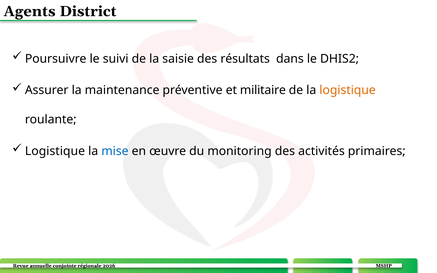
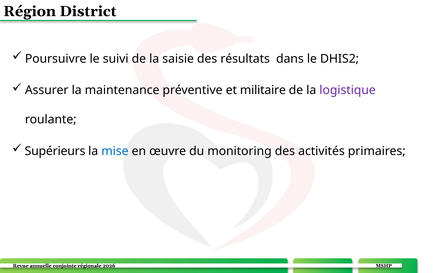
Agents: Agents -> Région
logistique at (348, 90) colour: orange -> purple
Logistique at (55, 151): Logistique -> Supérieurs
